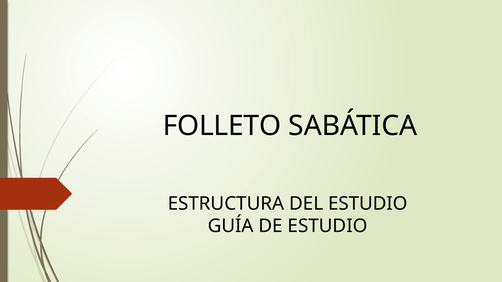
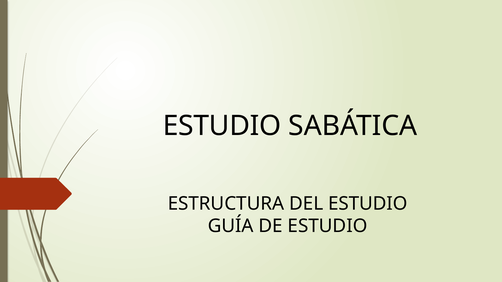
FOLLETO at (222, 126): FOLLETO -> ESTUDIO
